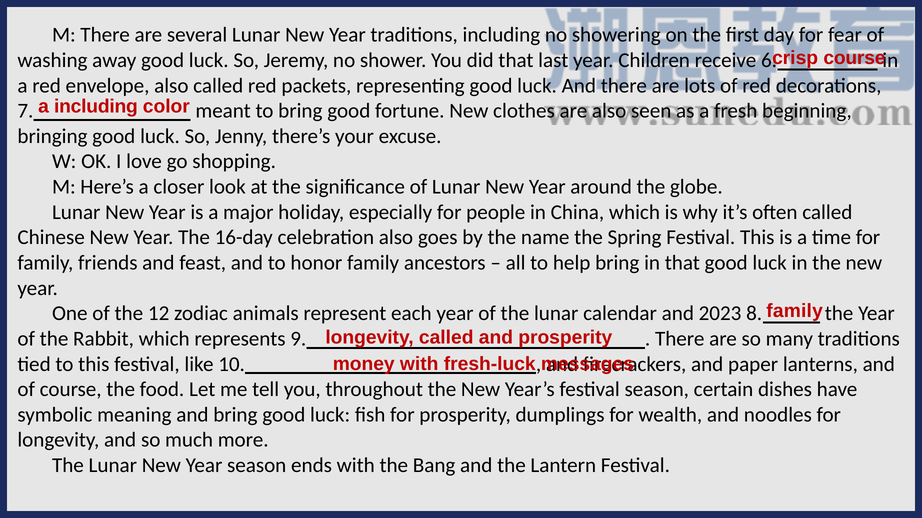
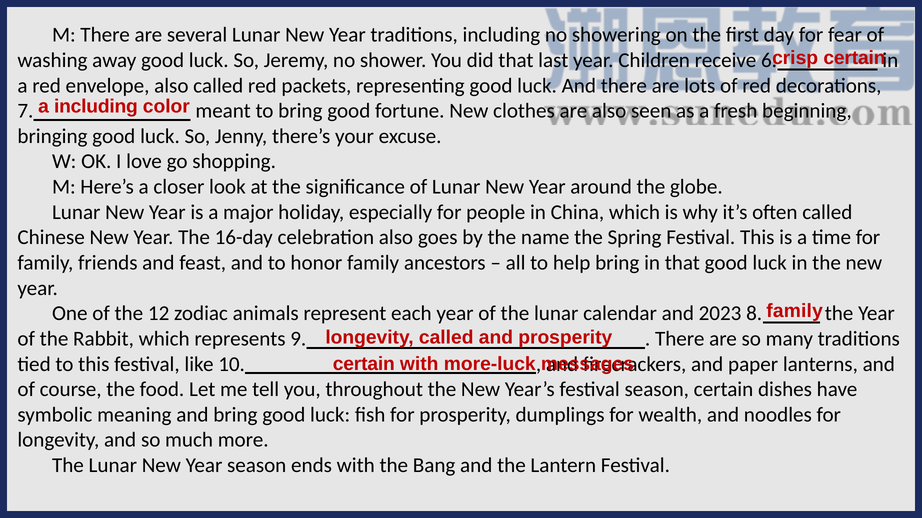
crisp course: course -> certain
money at (364, 365): money -> certain
fresh-luck: fresh-luck -> more-luck
